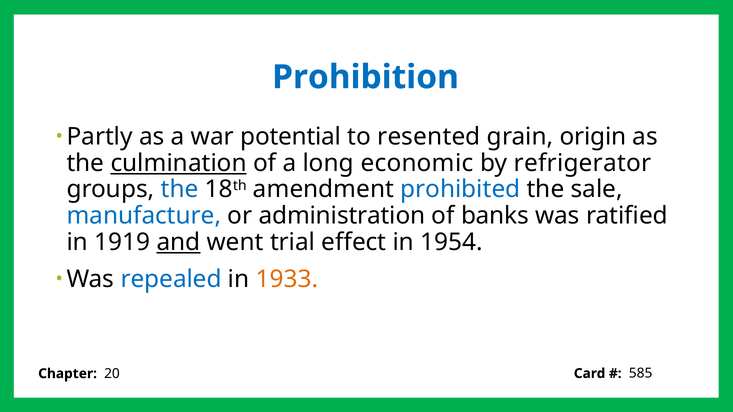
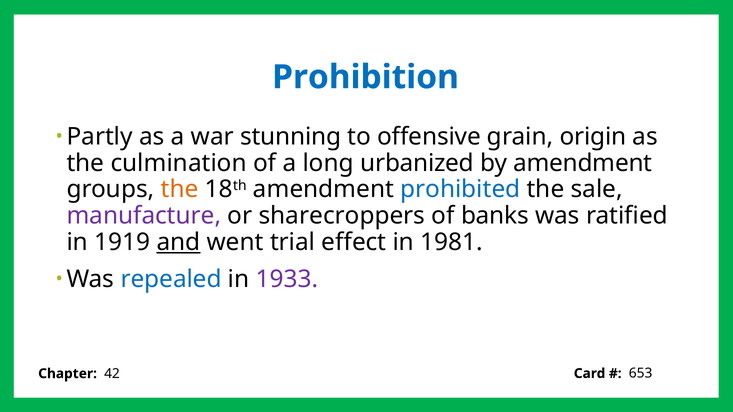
potential: potential -> stunning
resented: resented -> offensive
culmination underline: present -> none
economic: economic -> urbanized
by refrigerator: refrigerator -> amendment
the at (180, 190) colour: blue -> orange
manufacture colour: blue -> purple
administration: administration -> sharecroppers
1954: 1954 -> 1981
1933 colour: orange -> purple
20: 20 -> 42
585: 585 -> 653
